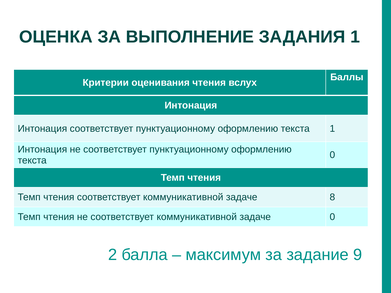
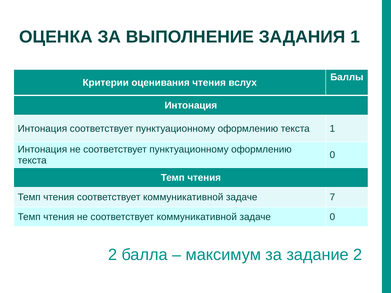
8: 8 -> 7
задание 9: 9 -> 2
